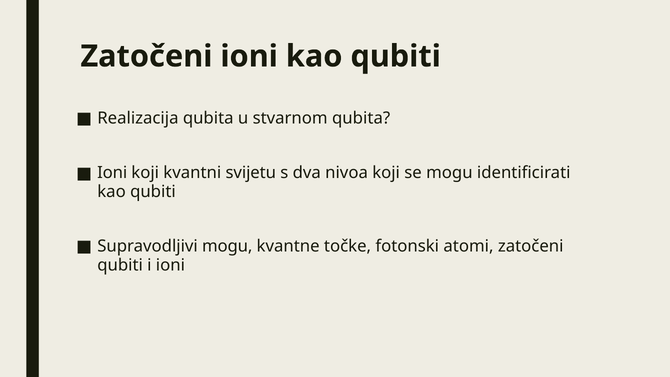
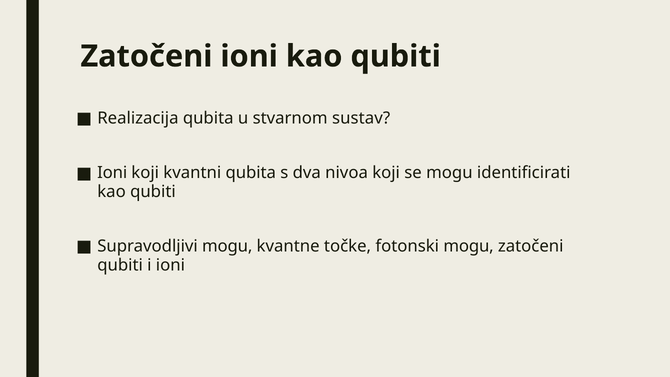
stvarnom qubita: qubita -> sustav
kvantni svijetu: svijetu -> qubita
fotonski atomi: atomi -> mogu
